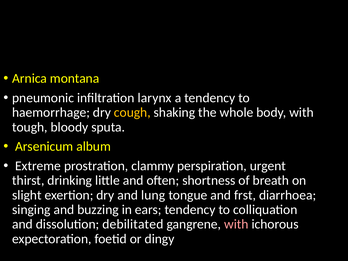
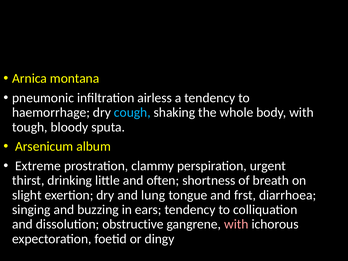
larynx: larynx -> airless
cough colour: yellow -> light blue
debilitated: debilitated -> obstructive
